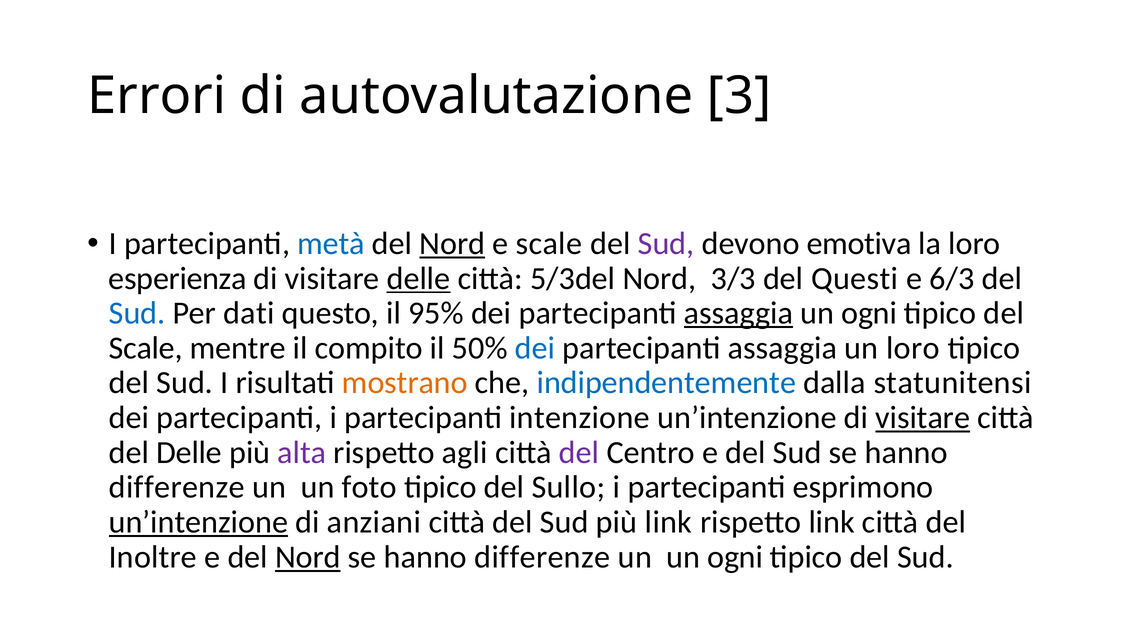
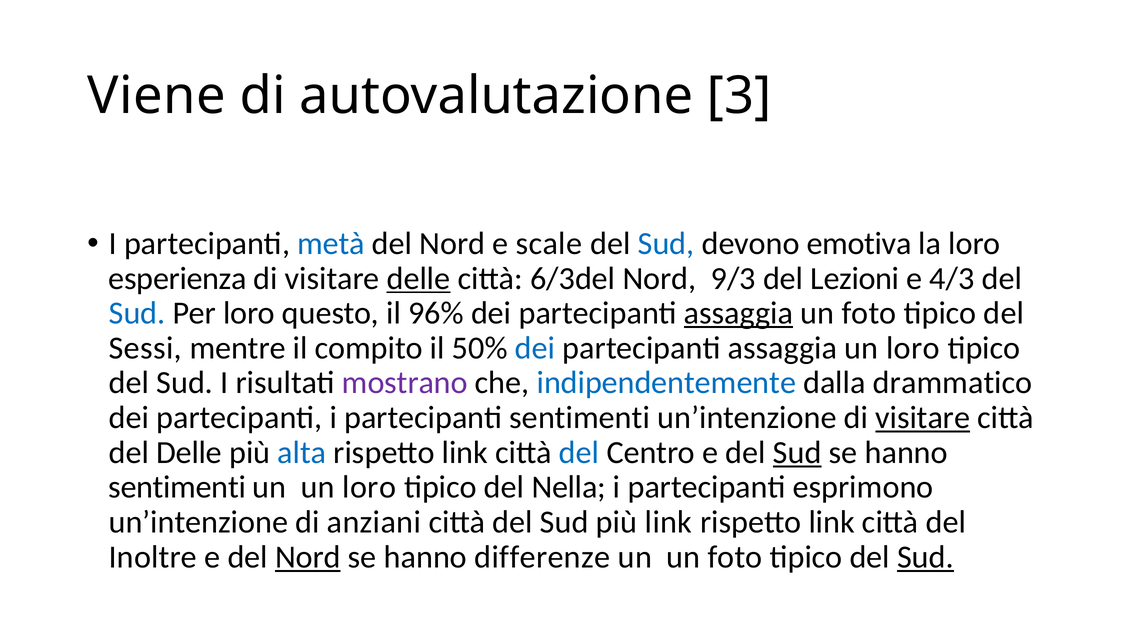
Errori: Errori -> Viene
Nord at (452, 244) underline: present -> none
Sud at (666, 244) colour: purple -> blue
5/3del: 5/3del -> 6/3del
3/3: 3/3 -> 9/3
Questi: Questi -> Lezioni
6/3: 6/3 -> 4/3
Per dati: dati -> loro
95%: 95% -> 96%
ogni at (869, 313): ogni -> foto
Scale at (146, 348): Scale -> Sessi
mostrano colour: orange -> purple
statunitensi: statunitensi -> drammatico
partecipanti intenzione: intenzione -> sentimenti
alta colour: purple -> blue
agli at (465, 453): agli -> link
del at (579, 453) colour: purple -> blue
Sud at (797, 453) underline: none -> present
differenze at (177, 487): differenze -> sentimenti
un un foto: foto -> loro
Sullo: Sullo -> Nella
un’intenzione at (198, 522) underline: present -> none
un un ogni: ogni -> foto
Sud at (926, 557) underline: none -> present
